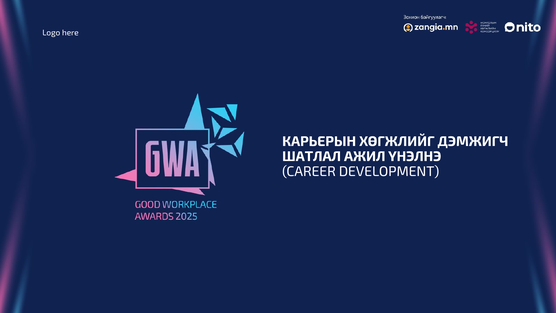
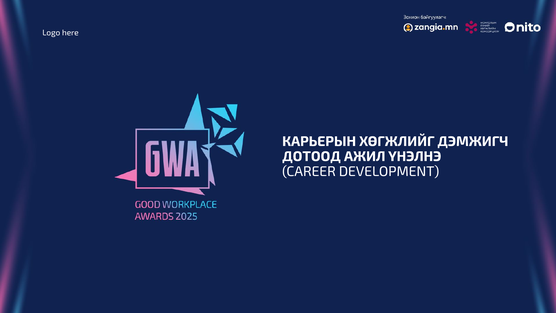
ШАТЛАЛ: ШАТЛАЛ -> ДОТООД
